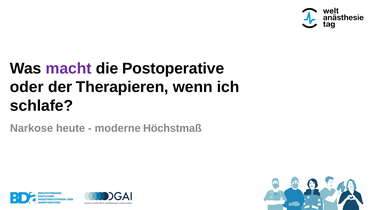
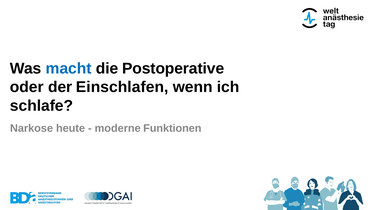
macht colour: purple -> blue
Therapieren: Therapieren -> Einschlafen
Höchstmaß: Höchstmaß -> Funktionen
